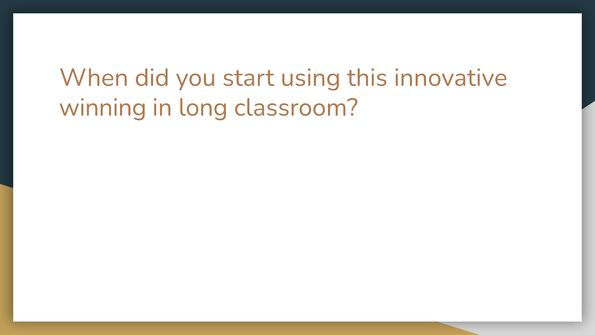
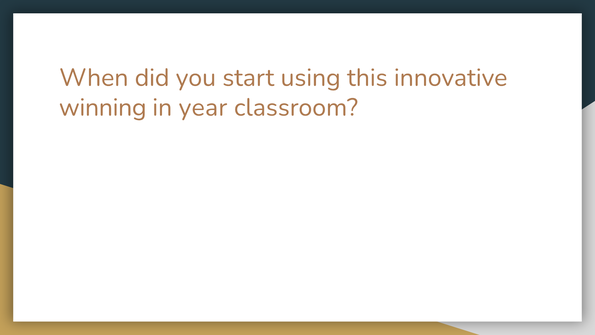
long: long -> year
